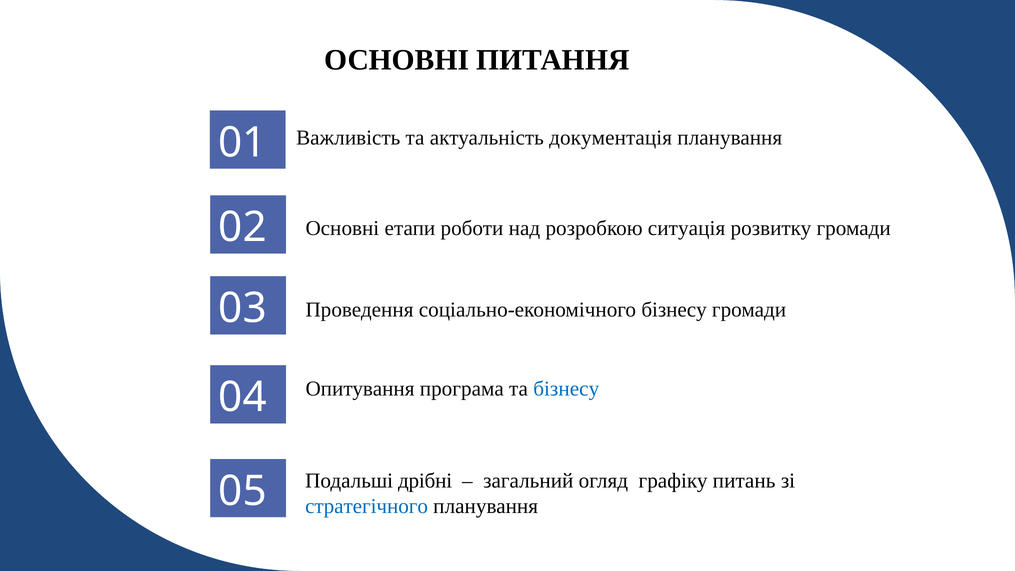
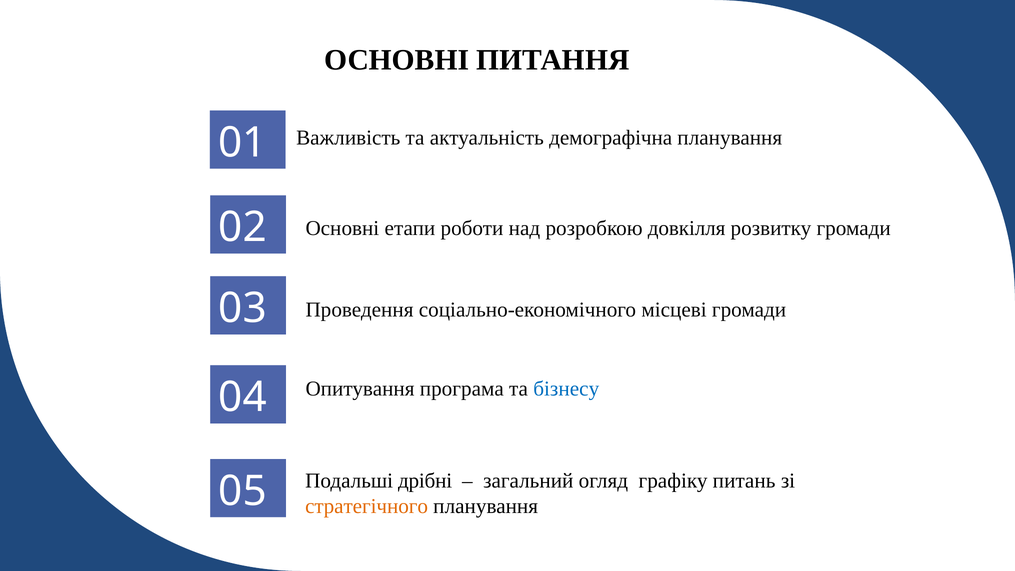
документація: документація -> демографічна
ситуація: ситуація -> довкілля
соціально-економічного бізнесу: бізнесу -> місцеві
стратегічного colour: blue -> orange
